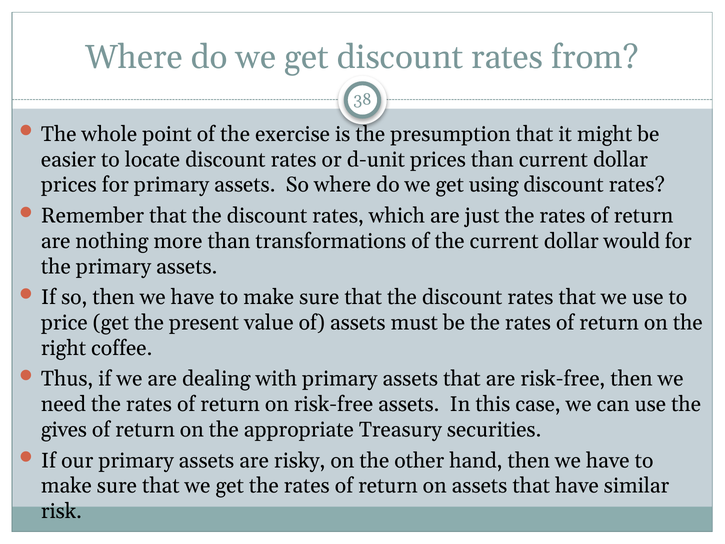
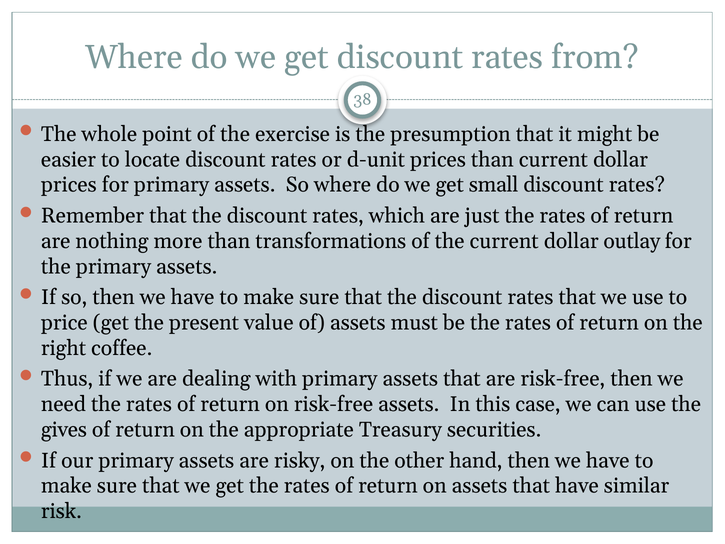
using: using -> small
would: would -> outlay
